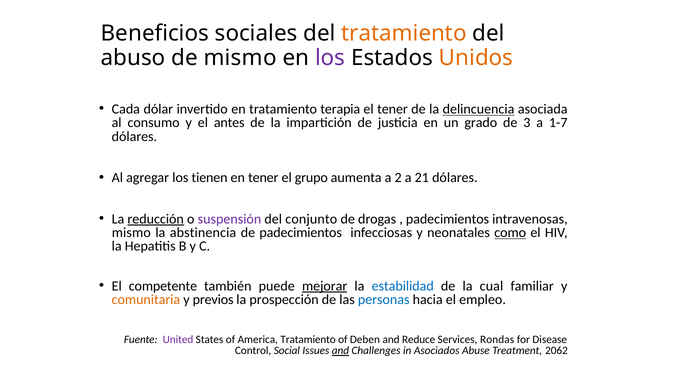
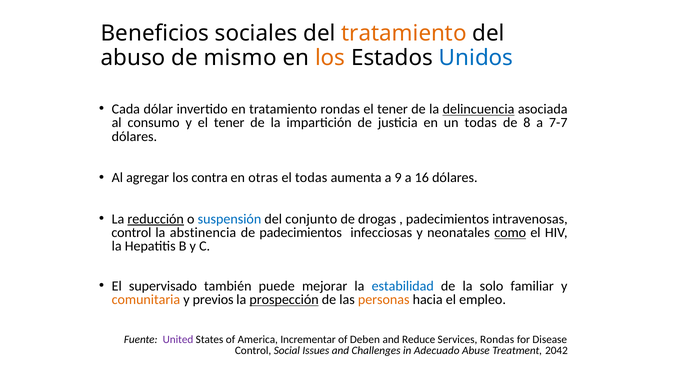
los at (330, 58) colour: purple -> orange
Unidos colour: orange -> blue
tratamiento terapia: terapia -> rondas
y el antes: antes -> tener
un grado: grado -> todas
3: 3 -> 8
1-7: 1-7 -> 7-7
tienen: tienen -> contra
en tener: tener -> otras
el grupo: grupo -> todas
2: 2 -> 9
21: 21 -> 16
suspensión colour: purple -> blue
mismo at (131, 233): mismo -> control
competente: competente -> supervisado
mejorar underline: present -> none
cual: cual -> solo
prospección underline: none -> present
personas colour: blue -> orange
America Tratamiento: Tratamiento -> Incrementar
and at (340, 351) underline: present -> none
Asociados: Asociados -> Adecuado
2062: 2062 -> 2042
